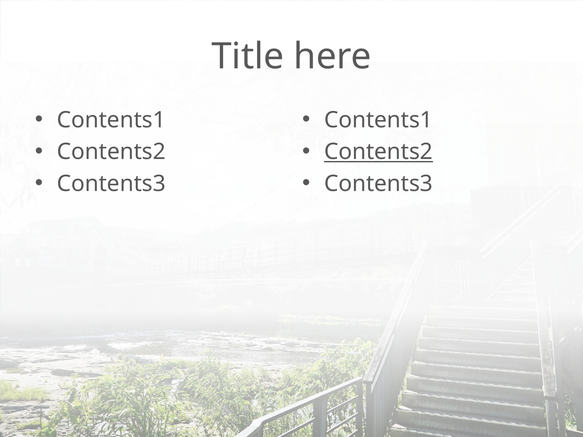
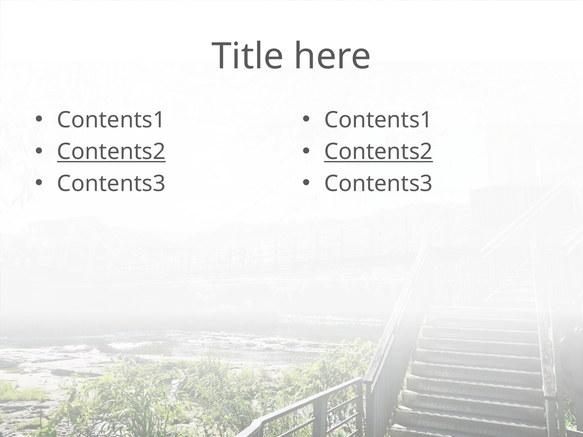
Contents2 at (111, 152) underline: none -> present
